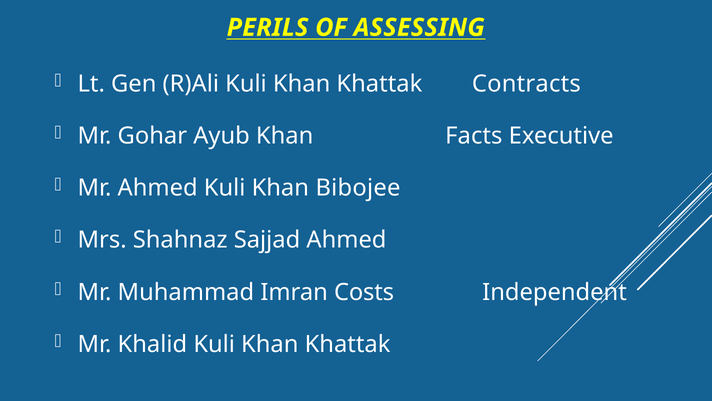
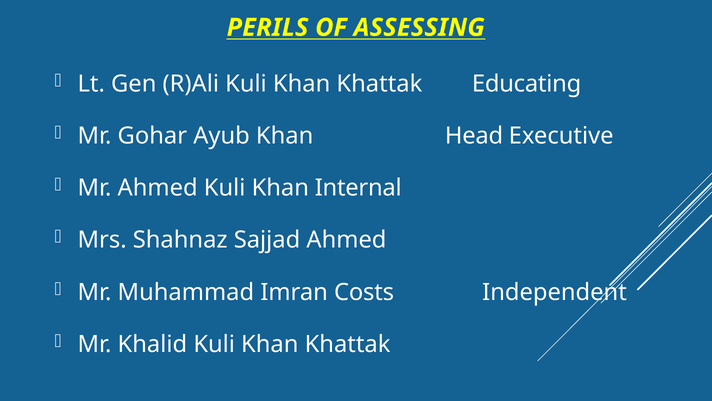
Contracts: Contracts -> Educating
Facts: Facts -> Head
Bibojee: Bibojee -> Internal
